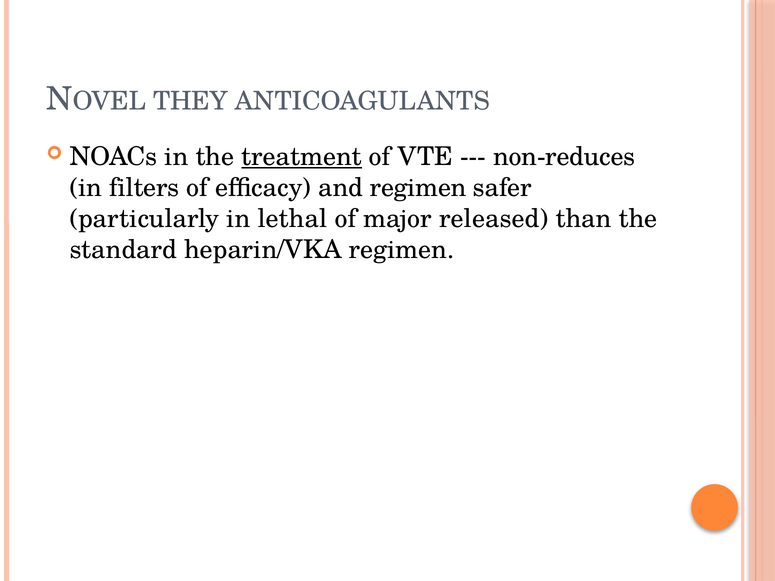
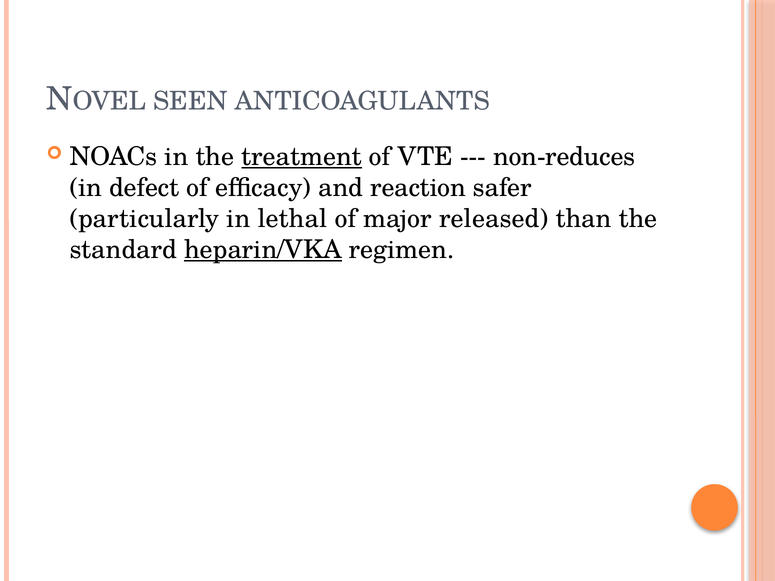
THEY: THEY -> SEEN
filters: filters -> defect
and regimen: regimen -> reaction
heparin/VKA underline: none -> present
